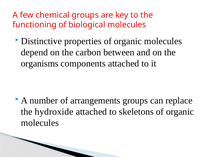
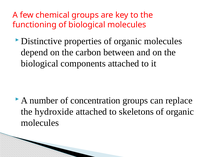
organisms at (40, 64): organisms -> biological
arrangements: arrangements -> concentration
